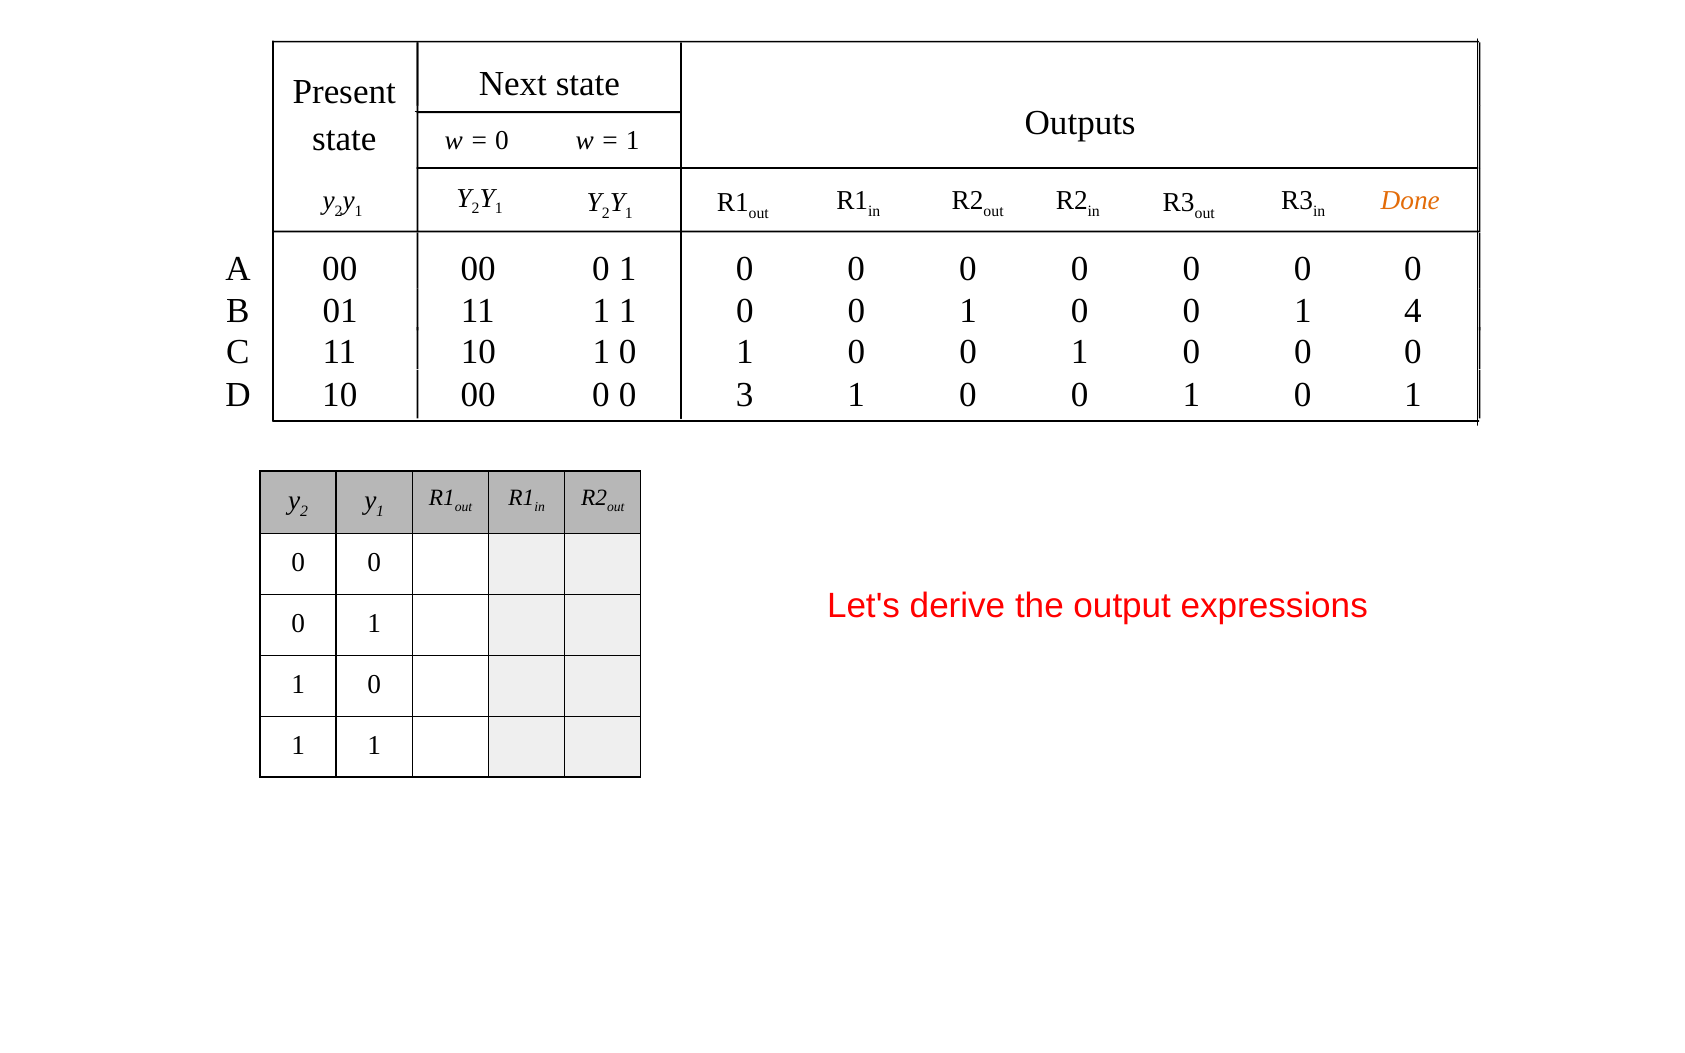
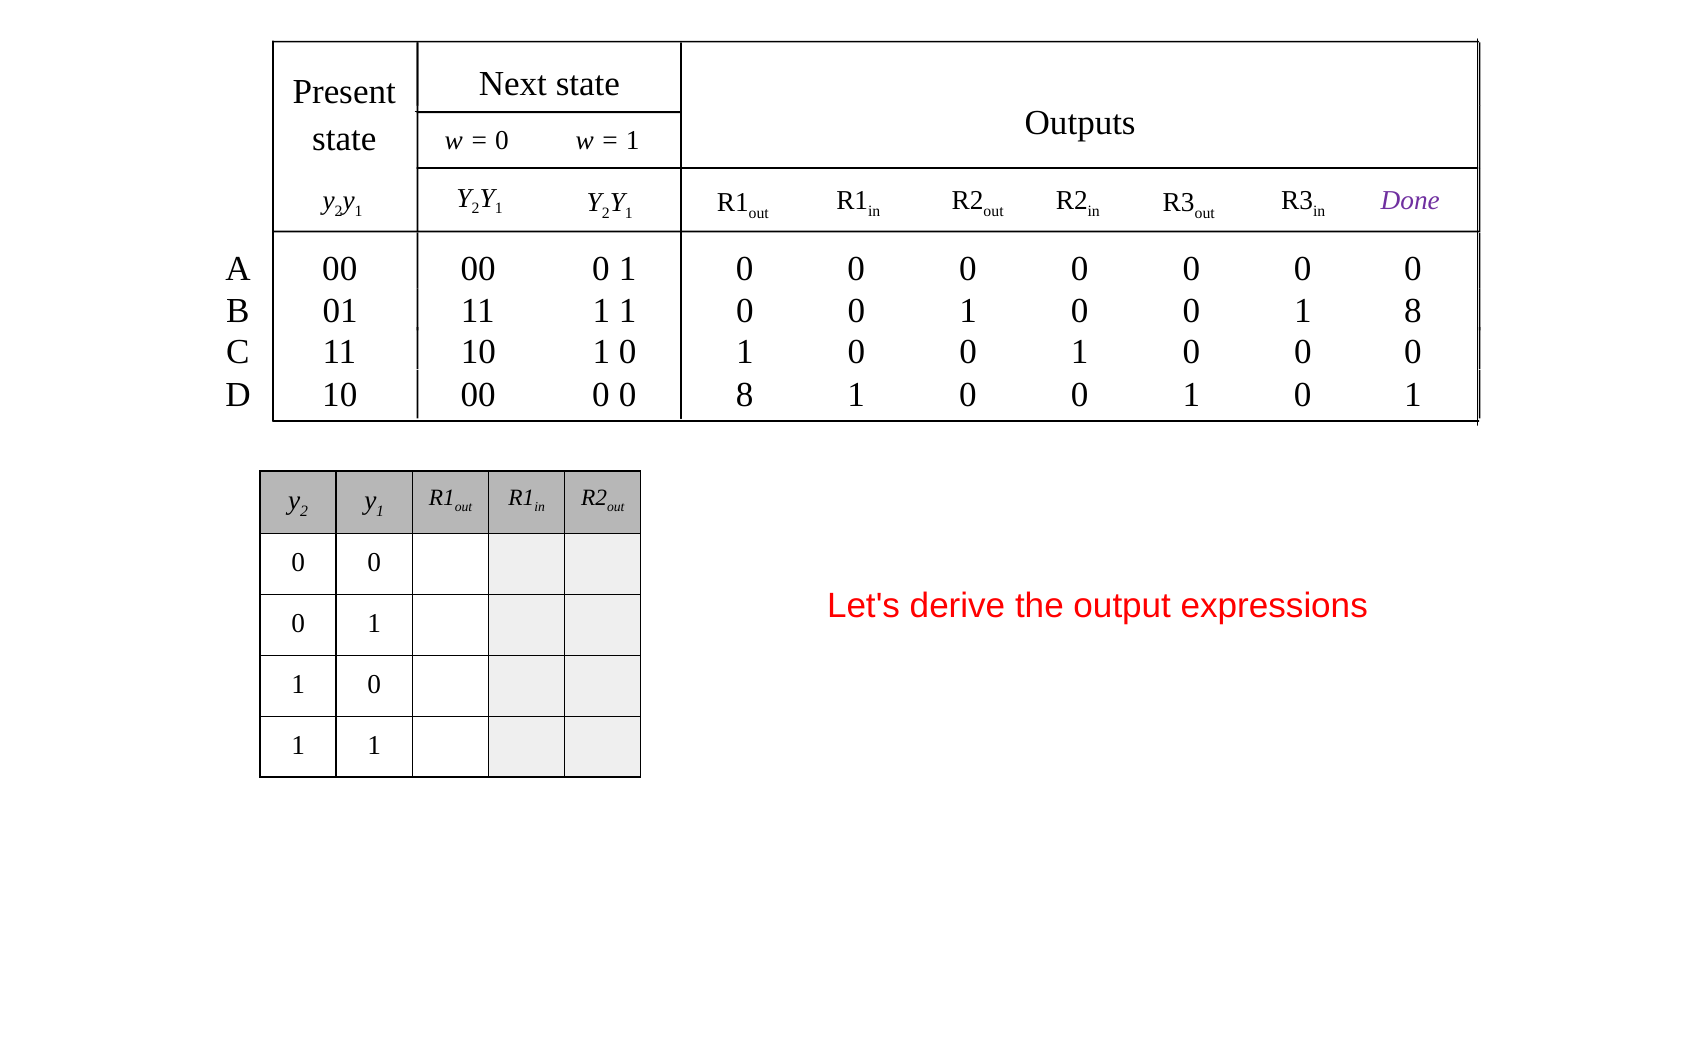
Done colour: orange -> purple
1 4: 4 -> 8
0 3: 3 -> 8
